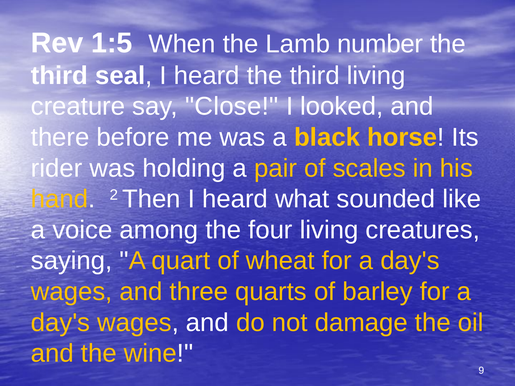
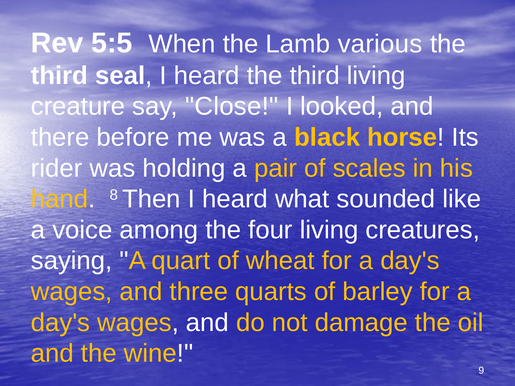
1:5: 1:5 -> 5:5
number: number -> various
2: 2 -> 8
